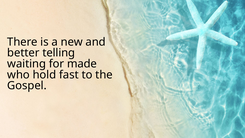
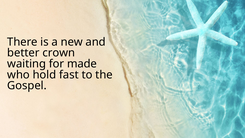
telling: telling -> crown
